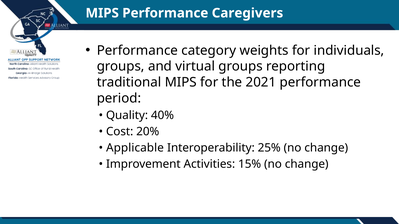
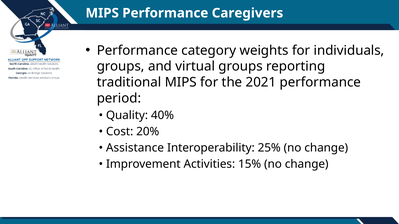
Applicable: Applicable -> Assistance
